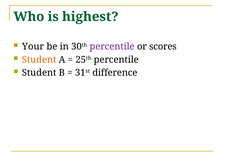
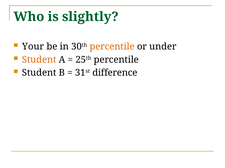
highest: highest -> slightly
percentile at (112, 47) colour: purple -> orange
scores: scores -> under
